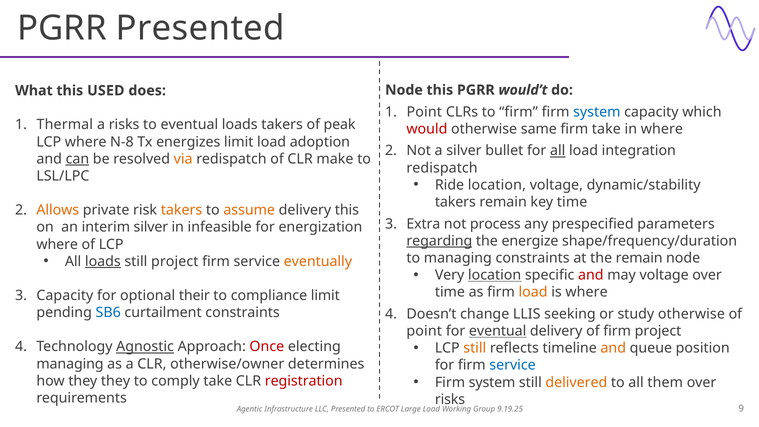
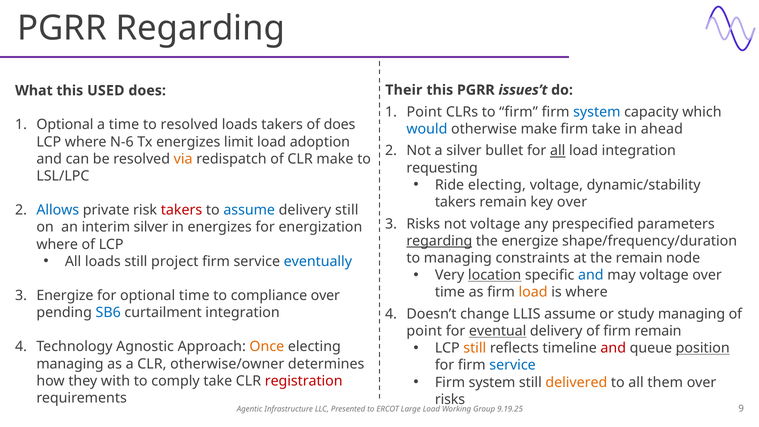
PGRR Presented: Presented -> Regarding
Node at (404, 90): Node -> Their
would’t: would’t -> issues’t
Thermal at (65, 125): Thermal -> Optional
a risks: risks -> time
to eventual: eventual -> resolved
of peak: peak -> does
would colour: red -> blue
otherwise same: same -> make
in where: where -> ahead
N-8: N-8 -> N-6
can underline: present -> none
redispatch at (442, 168): redispatch -> requesting
Ride location: location -> electing
key time: time -> over
Allows colour: orange -> blue
takers at (182, 210) colour: orange -> red
assume at (249, 210) colour: orange -> blue
delivery this: this -> still
Extra at (423, 224): Extra -> Risks
not process: process -> voltage
in infeasible: infeasible -> energizes
loads at (103, 261) underline: present -> none
eventually colour: orange -> blue
and at (591, 275) colour: red -> blue
Capacity at (65, 296): Capacity -> Energize
optional their: their -> time
compliance limit: limit -> over
curtailment constraints: constraints -> integration
LLIS seeking: seeking -> assume
study otherwise: otherwise -> managing
firm project: project -> remain
and at (613, 348) colour: orange -> red
position underline: none -> present
Agnostic underline: present -> none
Once colour: red -> orange
they they: they -> with
